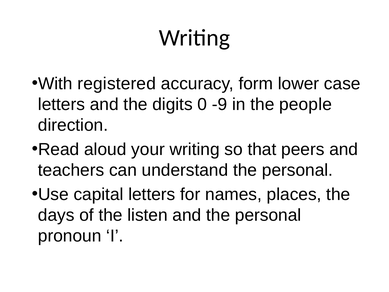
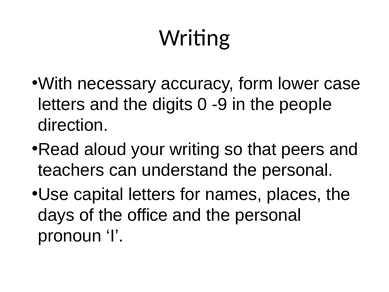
registered: registered -> necessary
listen: listen -> office
